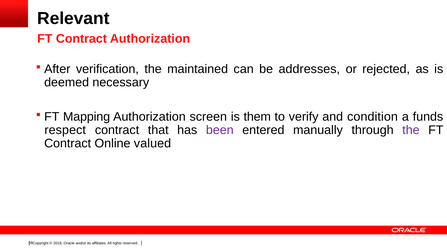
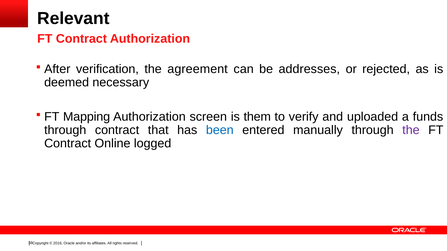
maintained: maintained -> agreement
condition: condition -> uploaded
respect at (65, 130): respect -> through
been colour: purple -> blue
valued: valued -> logged
